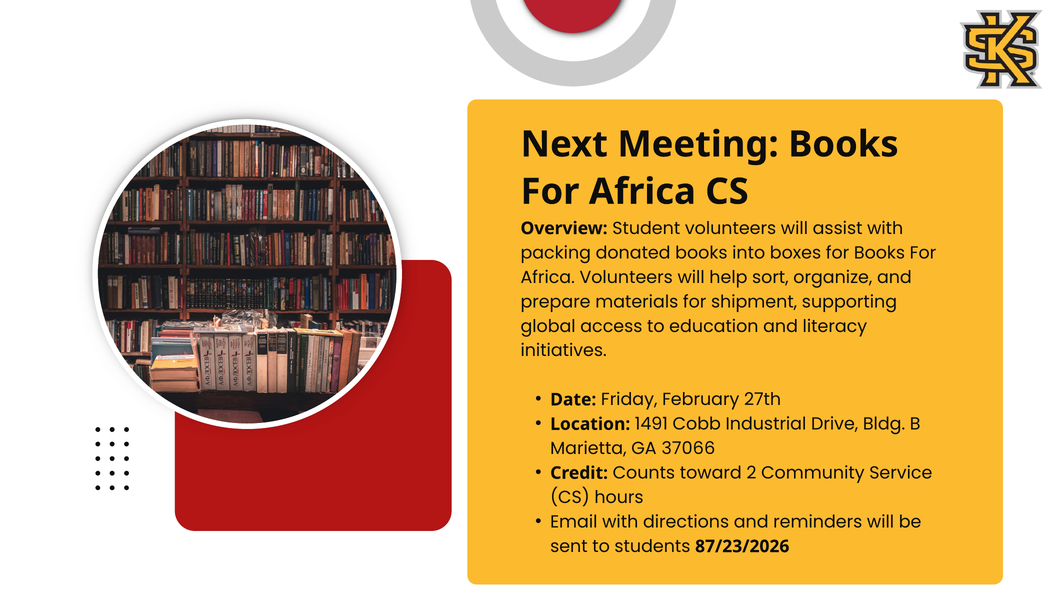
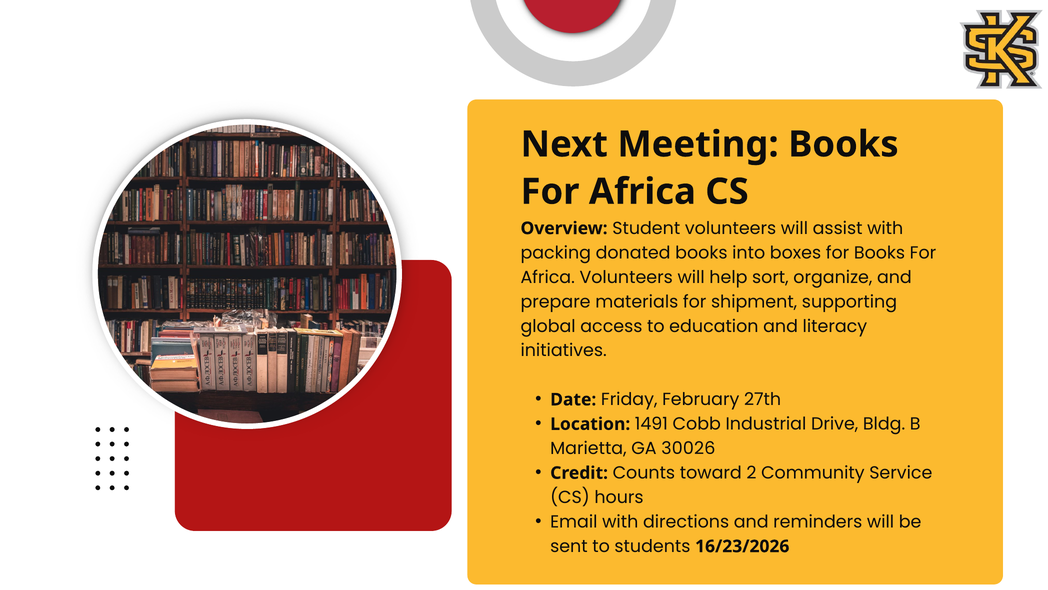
37066: 37066 -> 30026
87/23/2026: 87/23/2026 -> 16/23/2026
